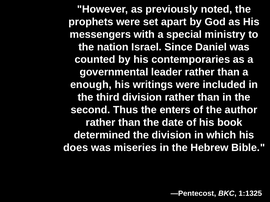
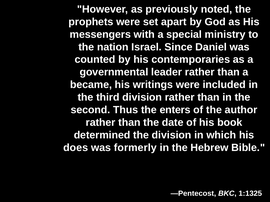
enough: enough -> became
miseries: miseries -> formerly
